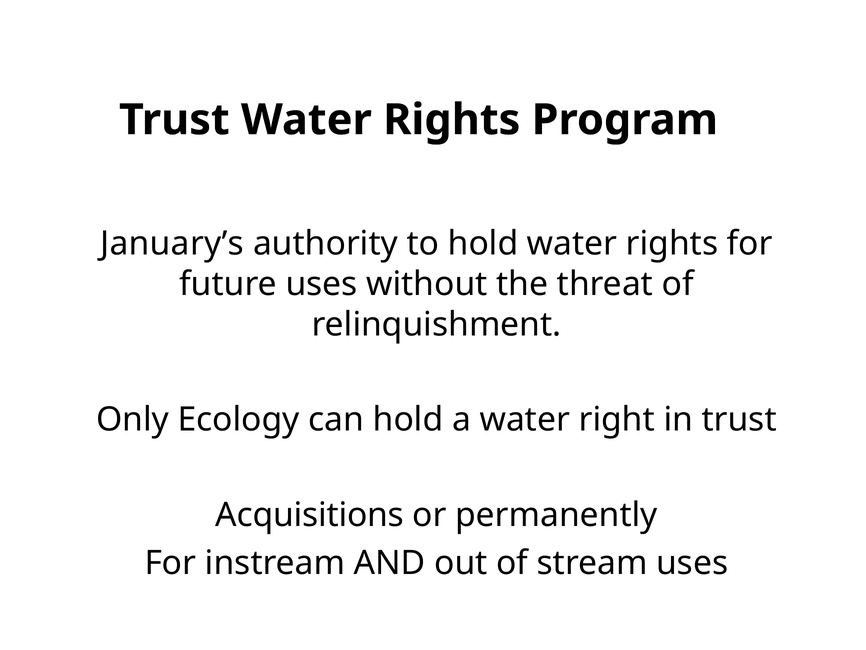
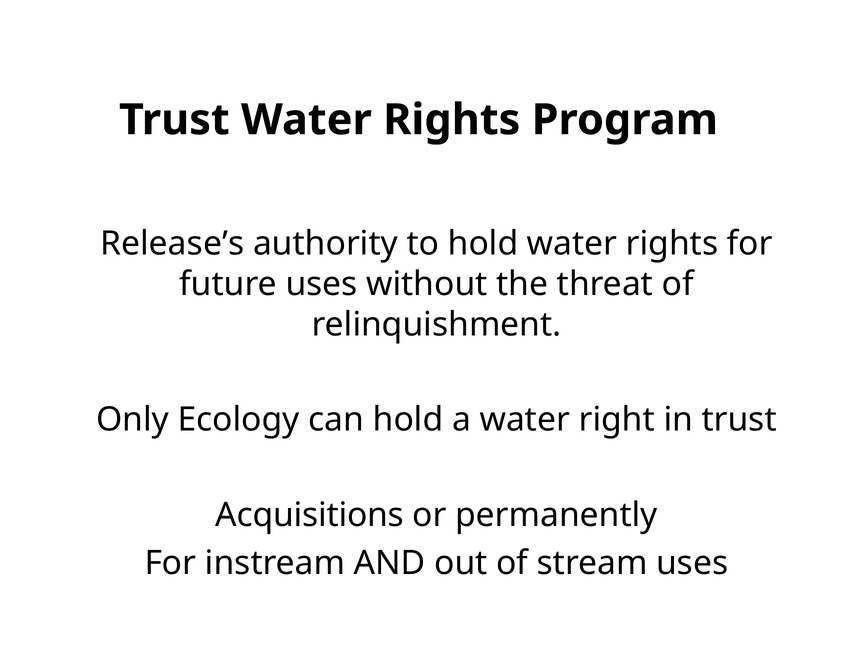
January’s: January’s -> Release’s
